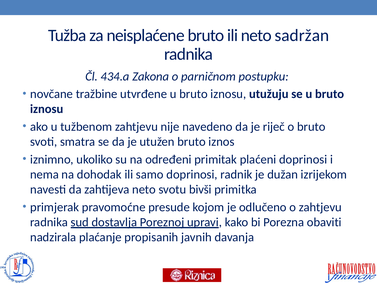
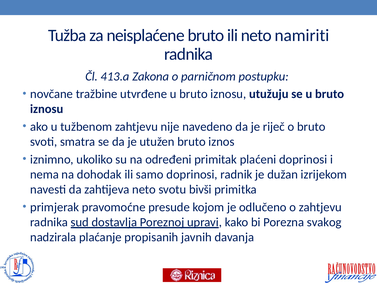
sadržan: sadržan -> namiriti
434.a: 434.a -> 413.a
obaviti: obaviti -> svakog
